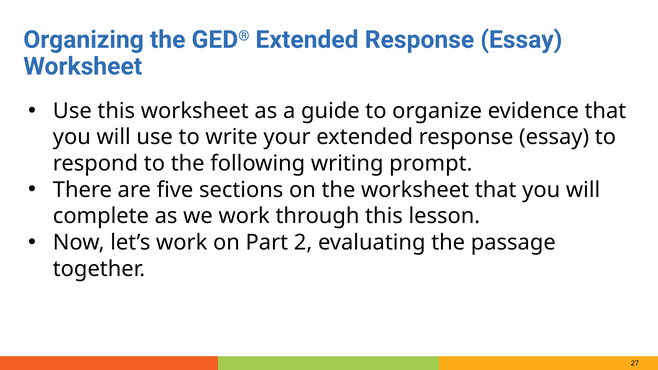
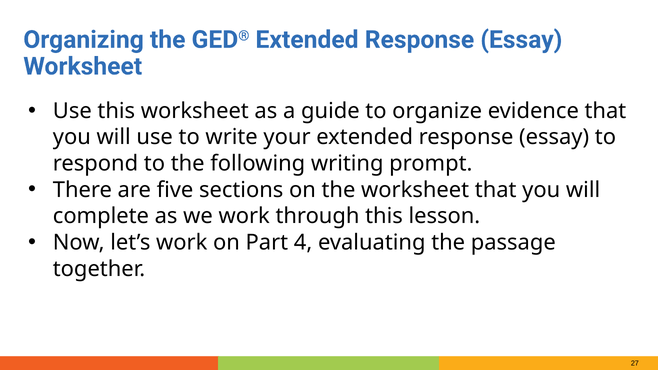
2: 2 -> 4
